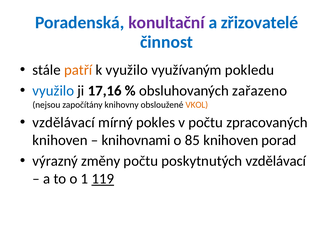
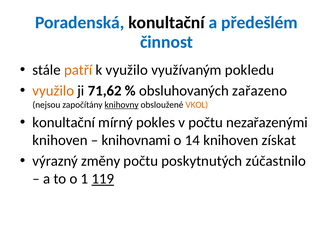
konultační at (166, 23) colour: purple -> black
zřizovatelé: zřizovatelé -> předešlém
využilo at (53, 91) colour: blue -> orange
17,16: 17,16 -> 71,62
knihovny underline: none -> present
vzdělávací at (64, 122): vzdělávací -> konultační
zpracovaných: zpracovaných -> nezařazenými
85: 85 -> 14
porad: porad -> získat
poskytnutých vzdělávací: vzdělávací -> zúčastnilo
